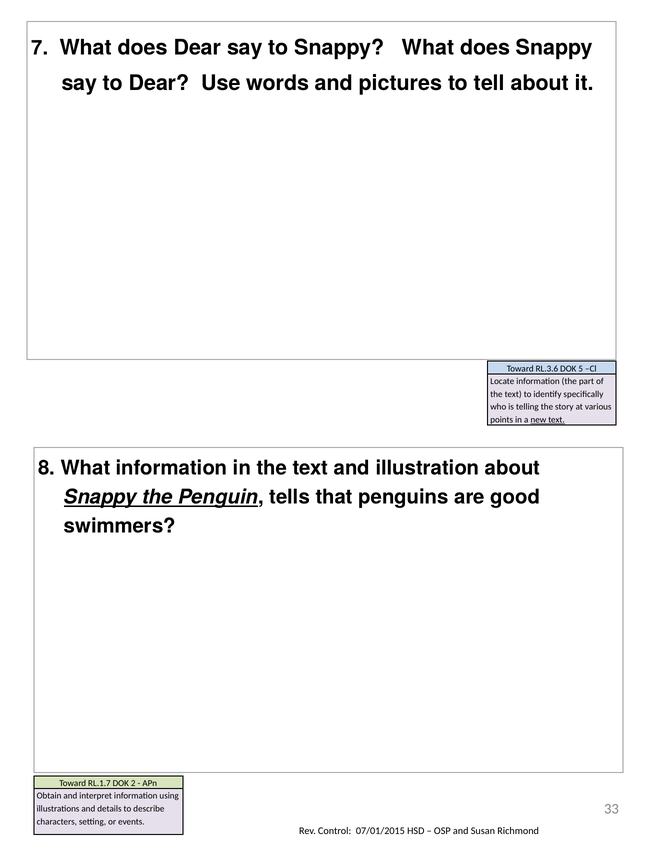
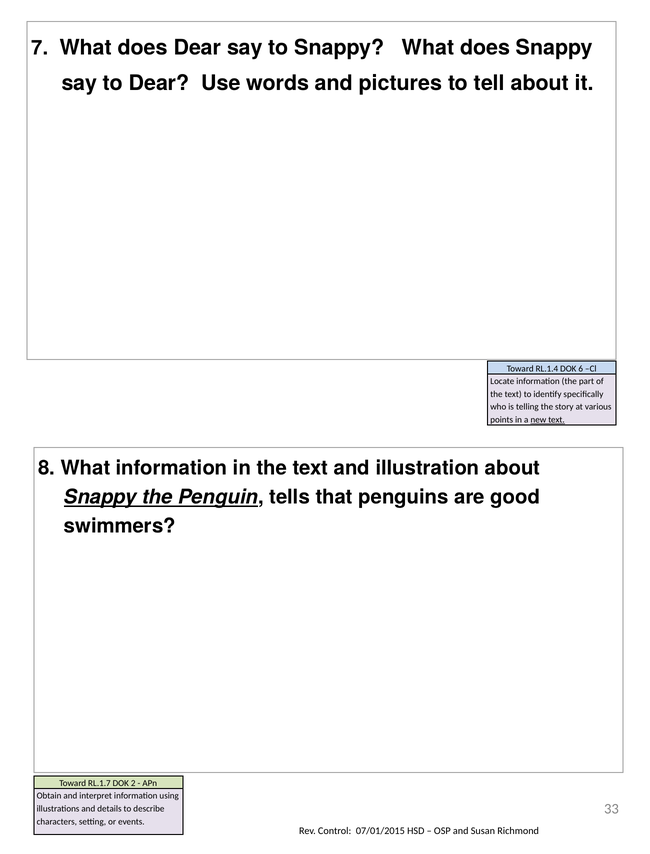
RL.3.6: RL.3.6 -> RL.1.4
5: 5 -> 6
